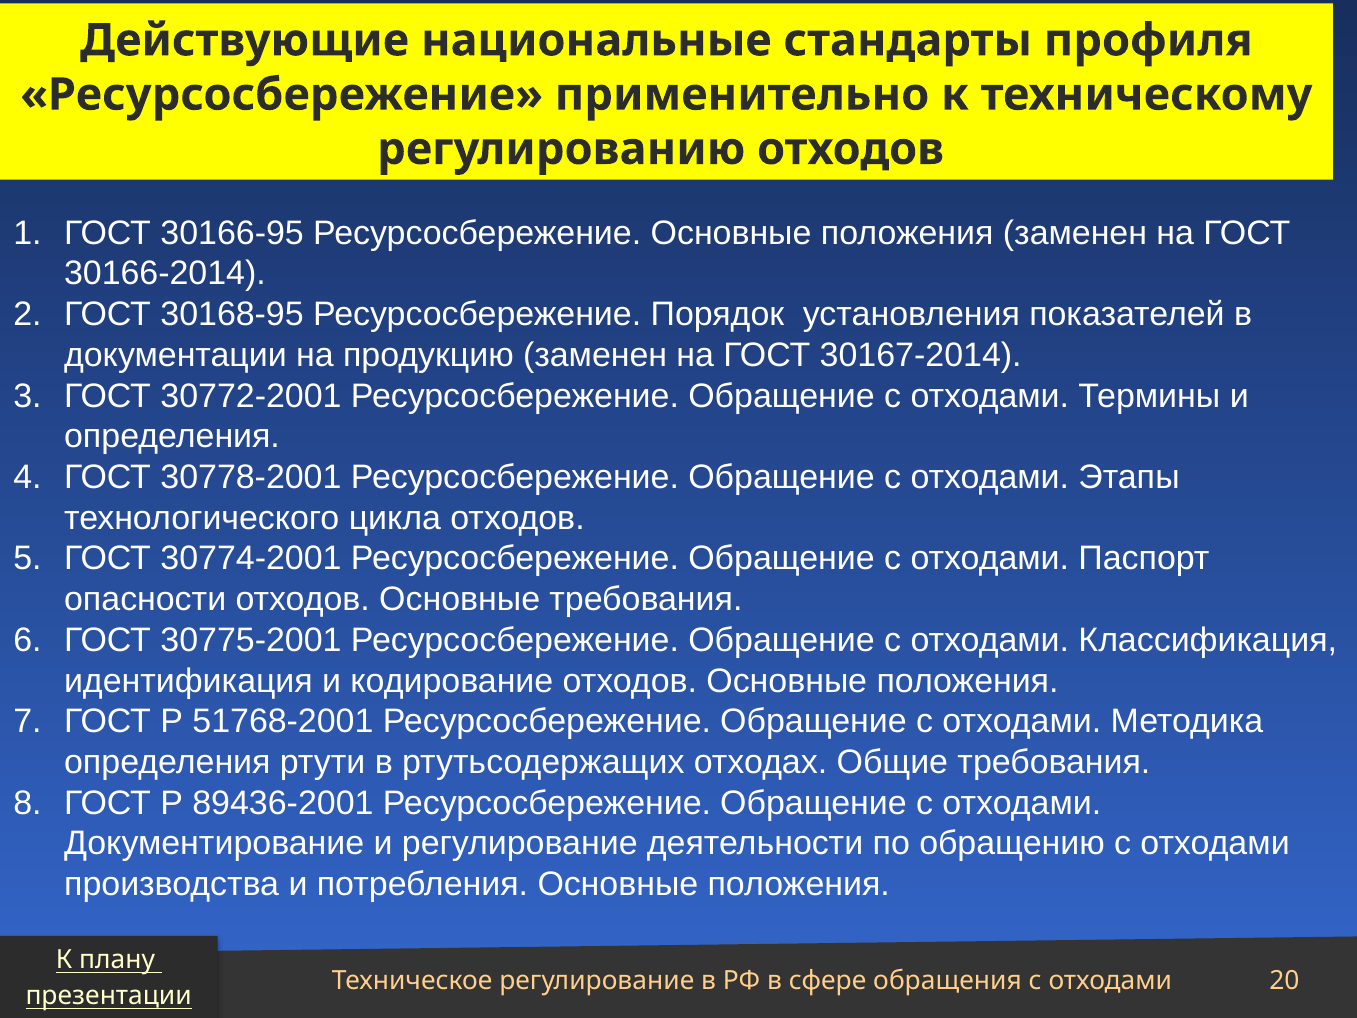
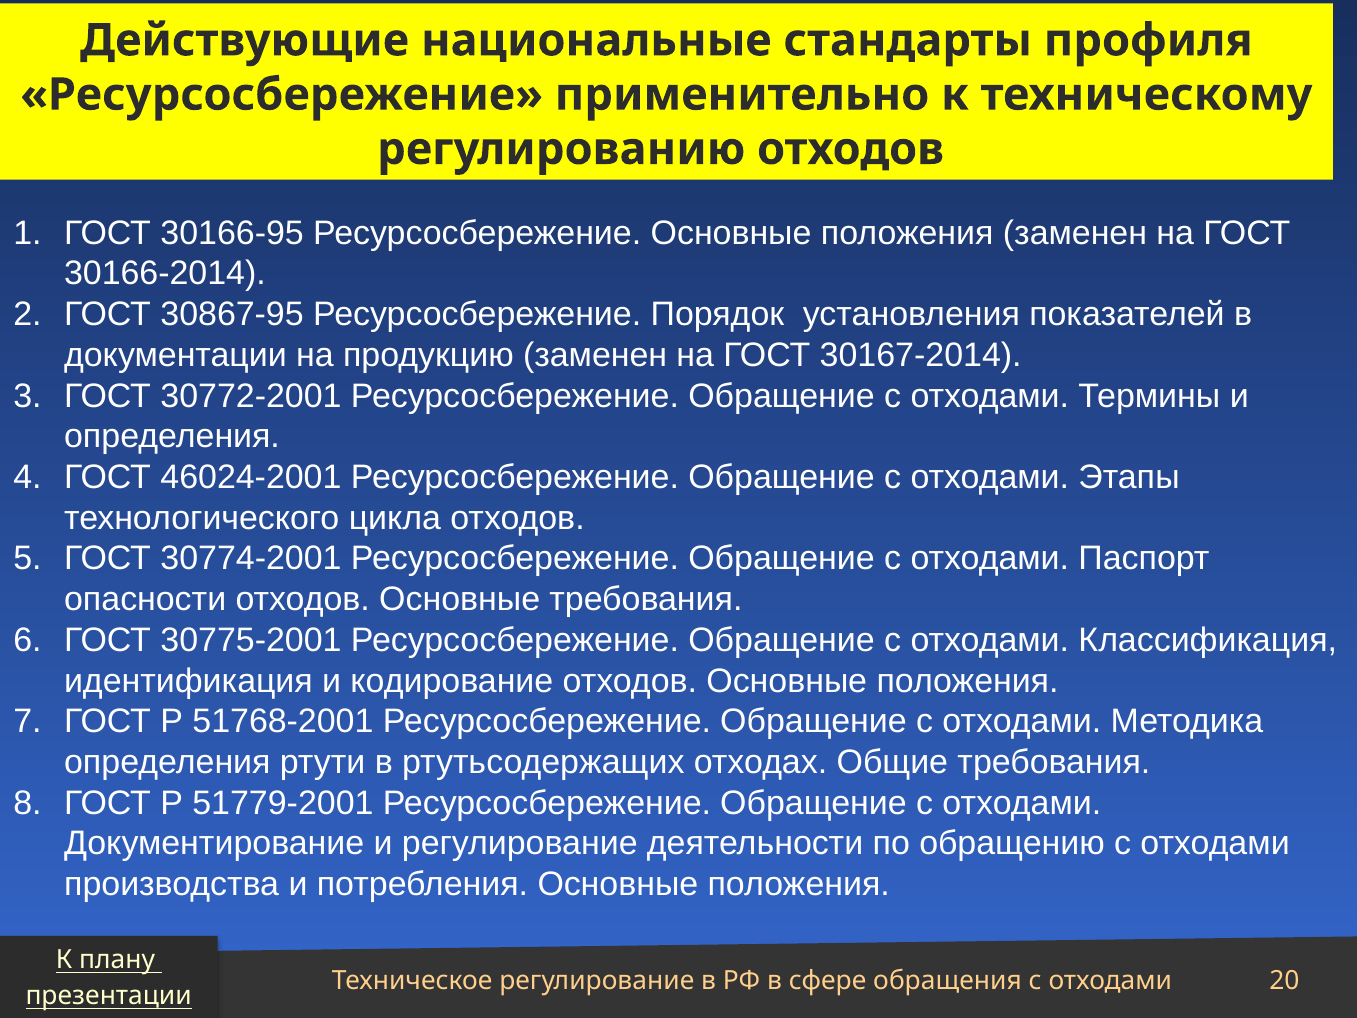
30168-95: 30168-95 -> 30867-95
30778-2001: 30778-2001 -> 46024-2001
89436-2001: 89436-2001 -> 51779-2001
